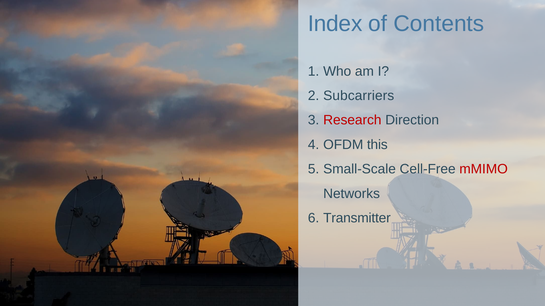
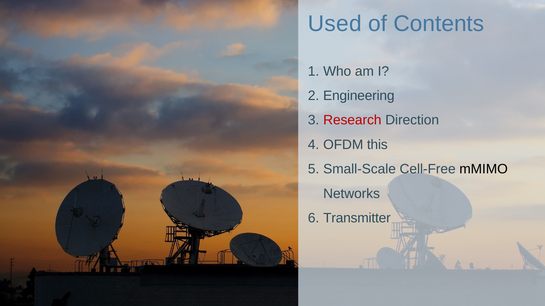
Index: Index -> Used
Subcarriers: Subcarriers -> Engineering
mMIMO colour: red -> black
